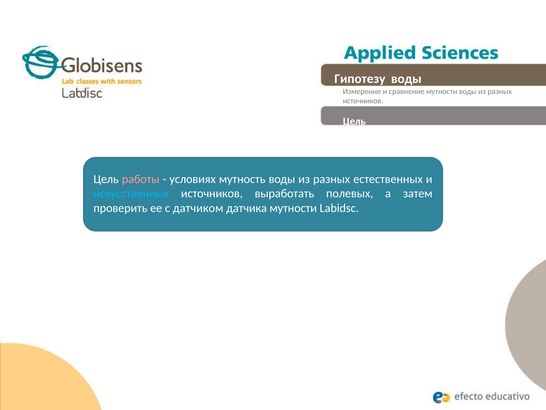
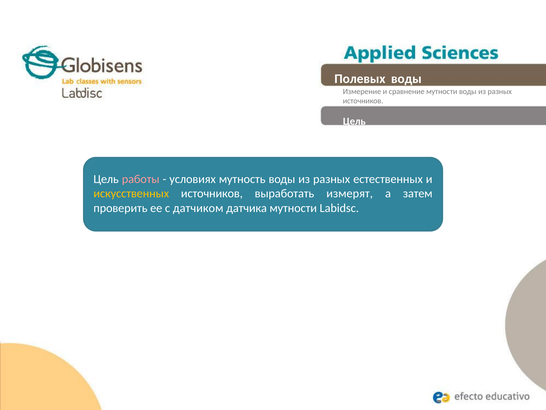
Гипотезу: Гипотезу -> Полевых
искусственных colour: light blue -> yellow
полевых: полевых -> измерят
